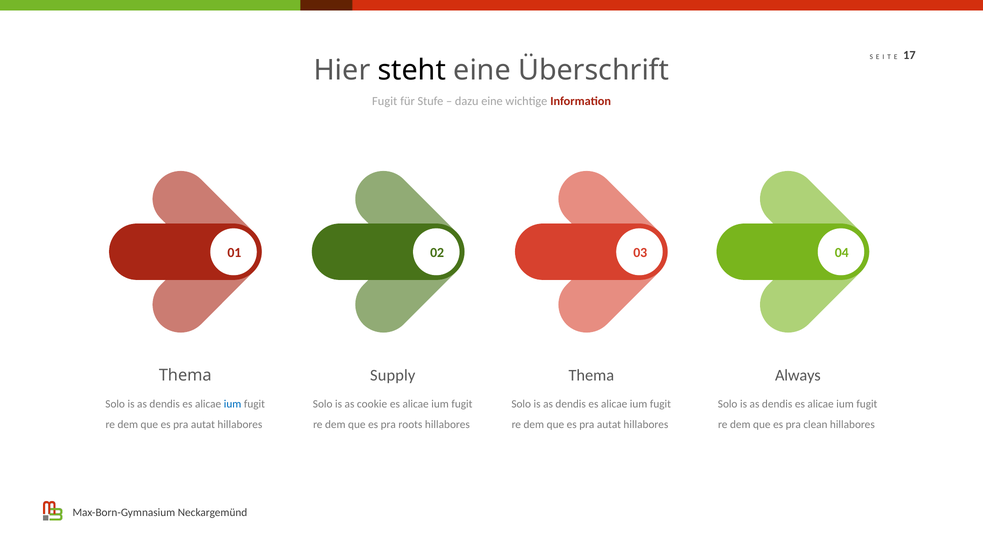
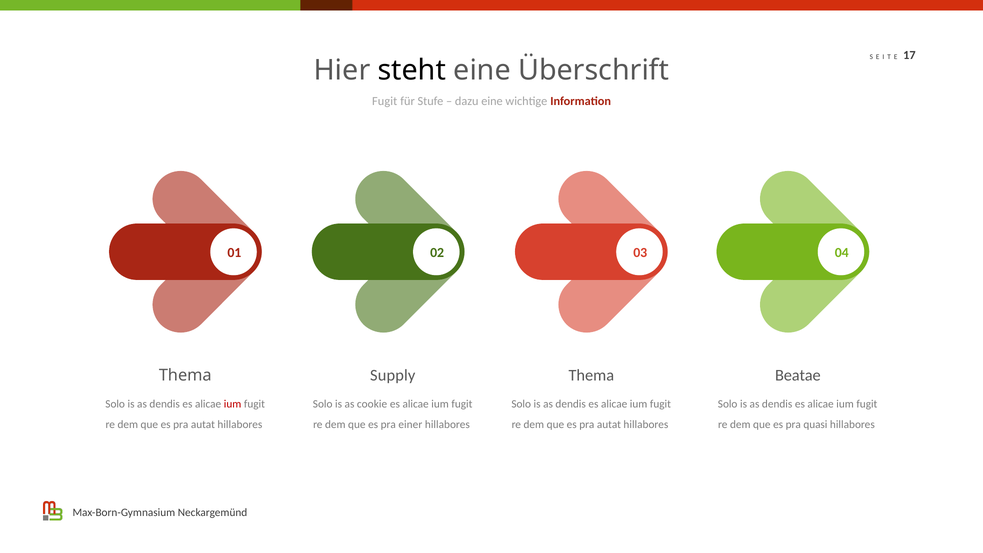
Always: Always -> Beatae
ium at (233, 404) colour: blue -> red
roots: roots -> einer
clean: clean -> quasi
